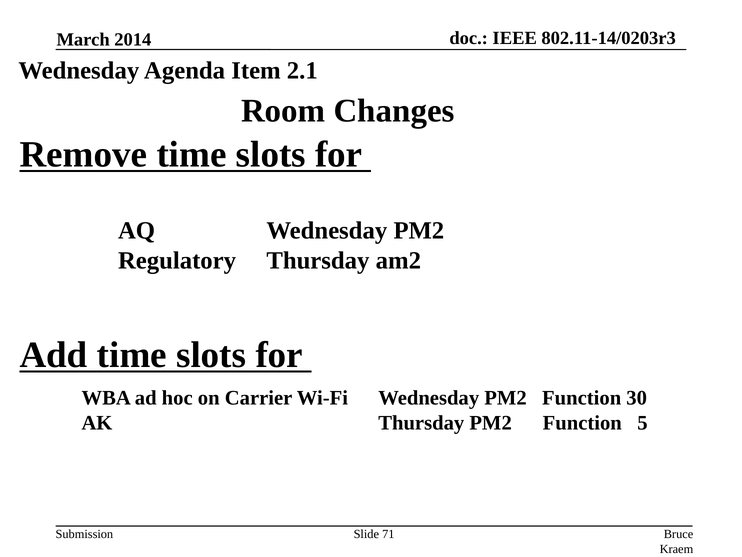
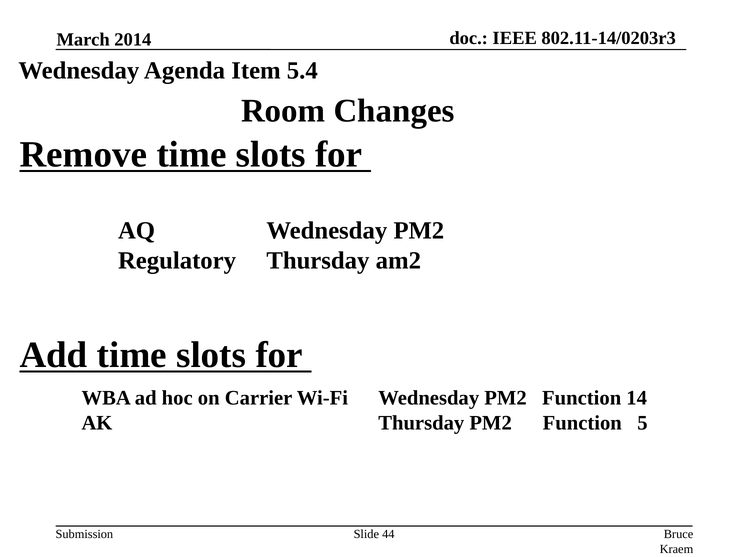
2.1: 2.1 -> 5.4
30: 30 -> 14
71: 71 -> 44
